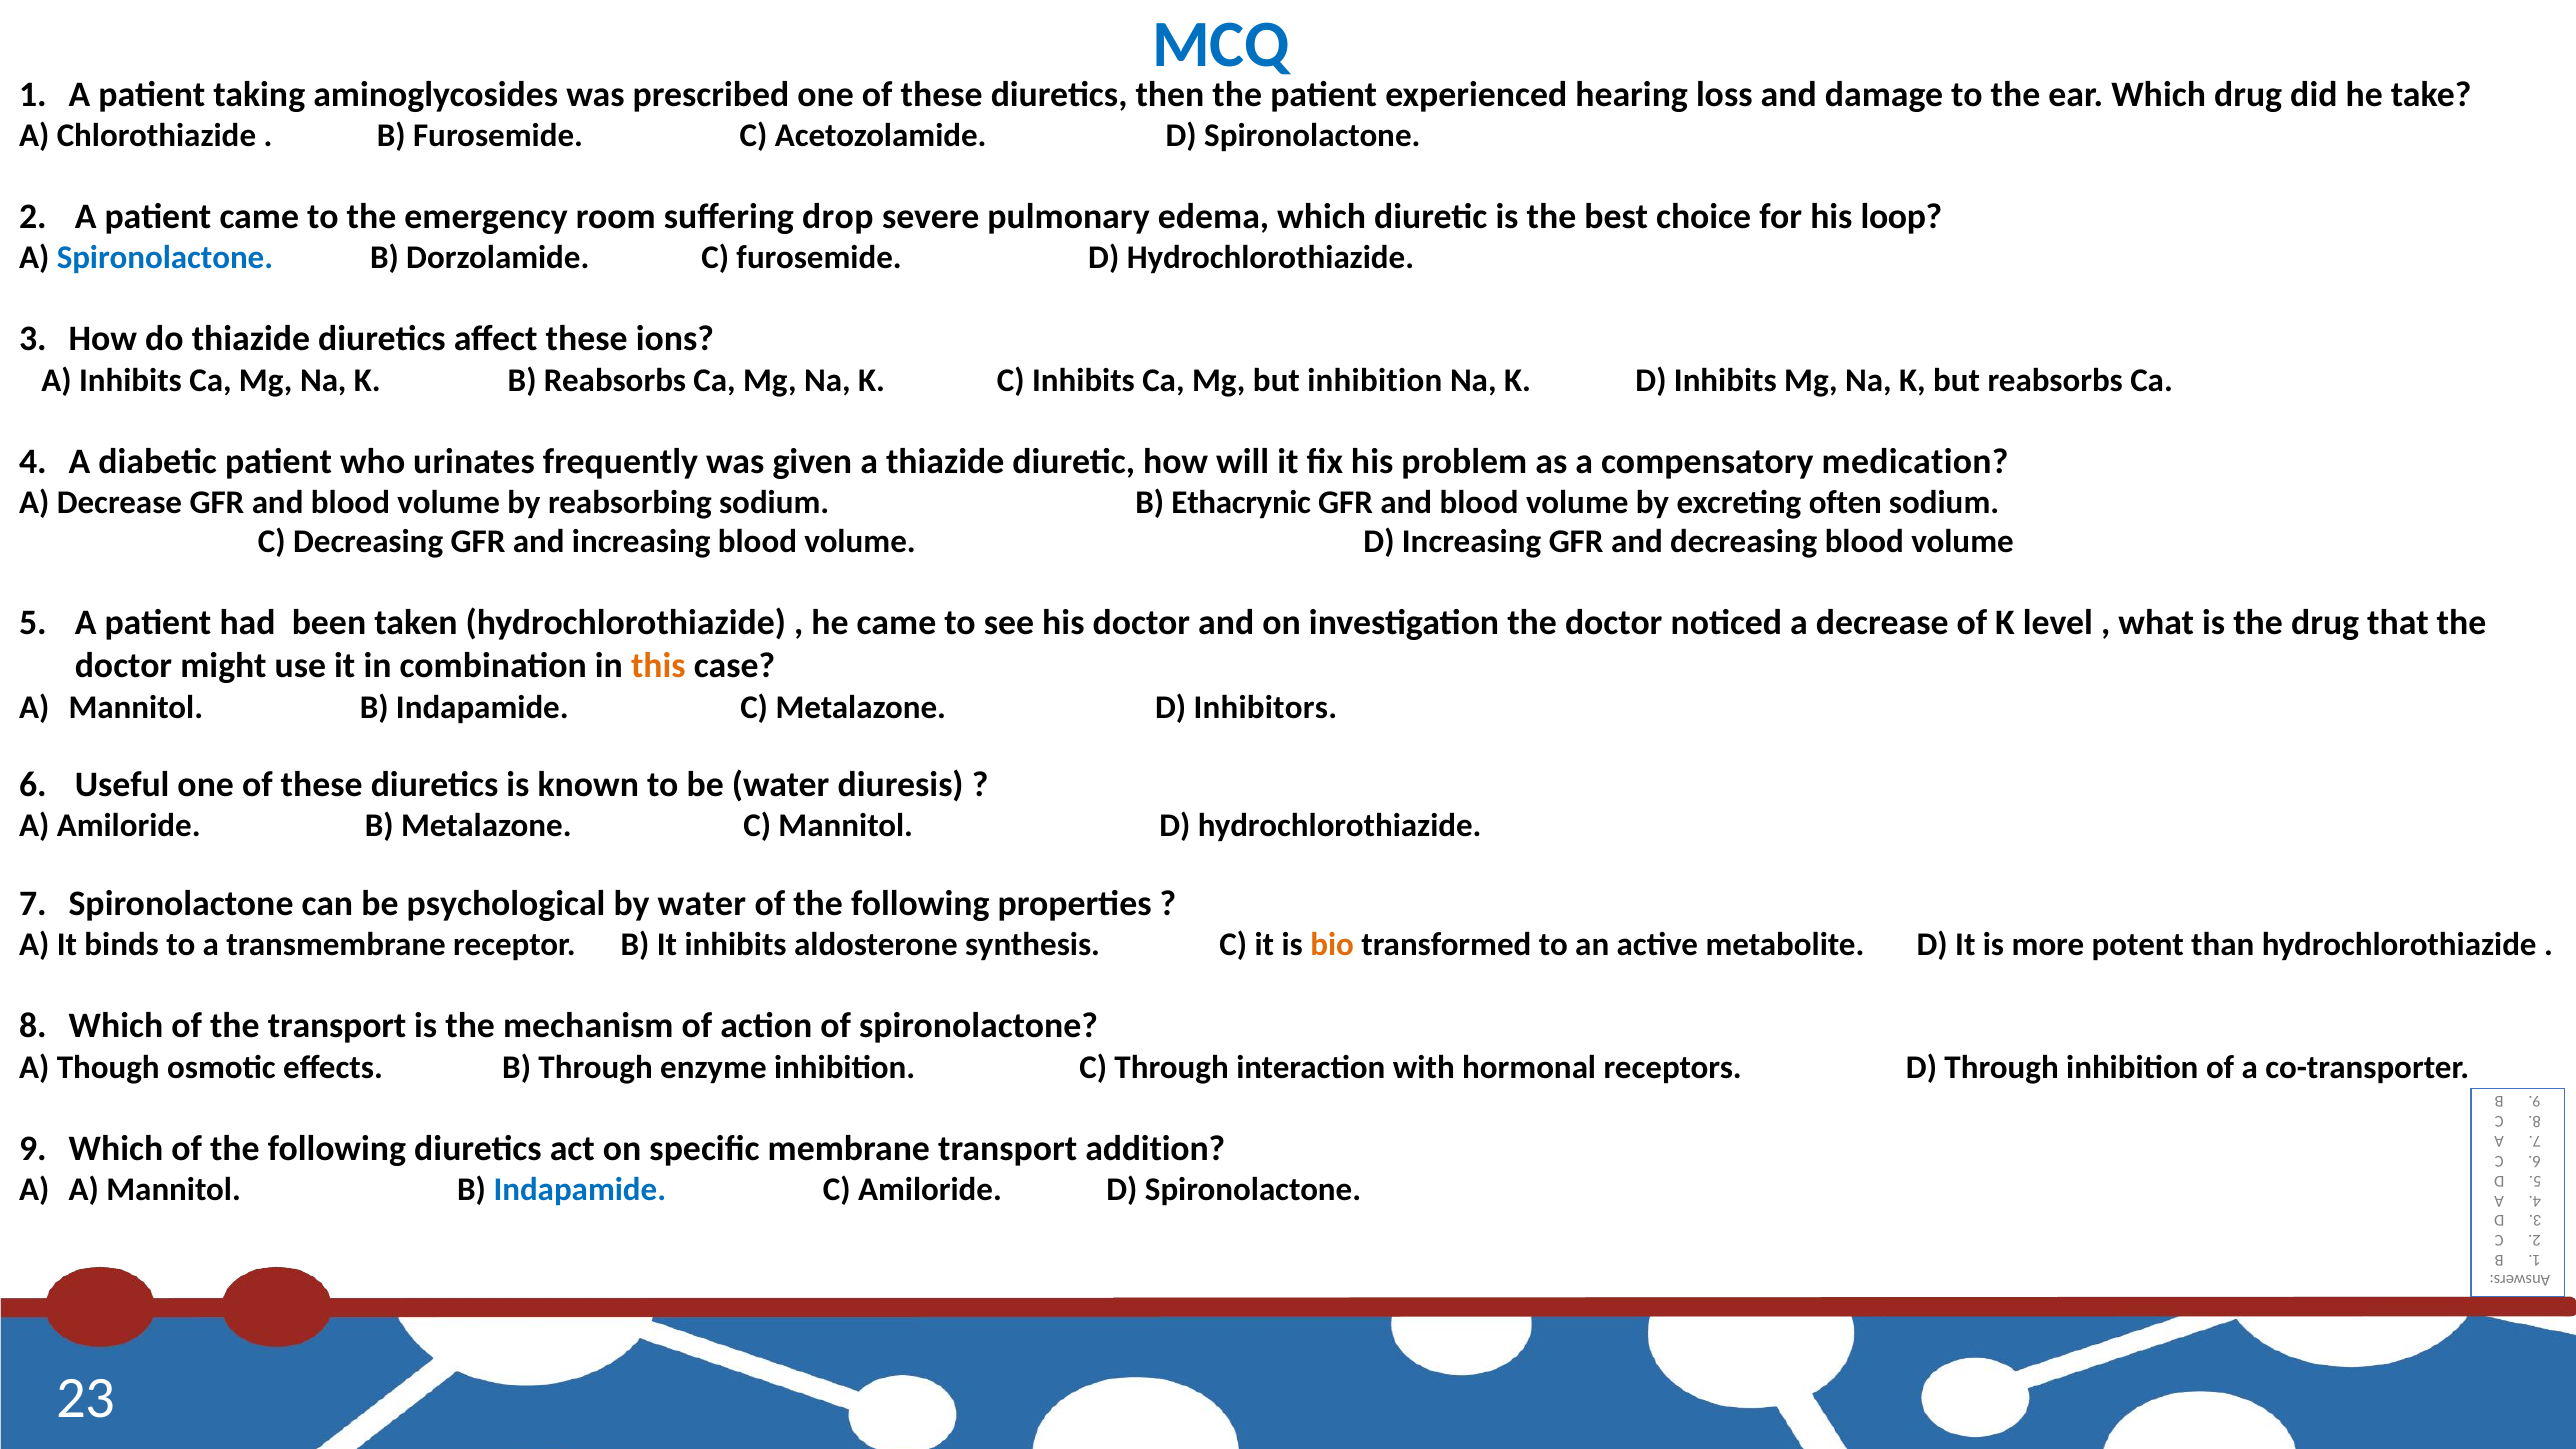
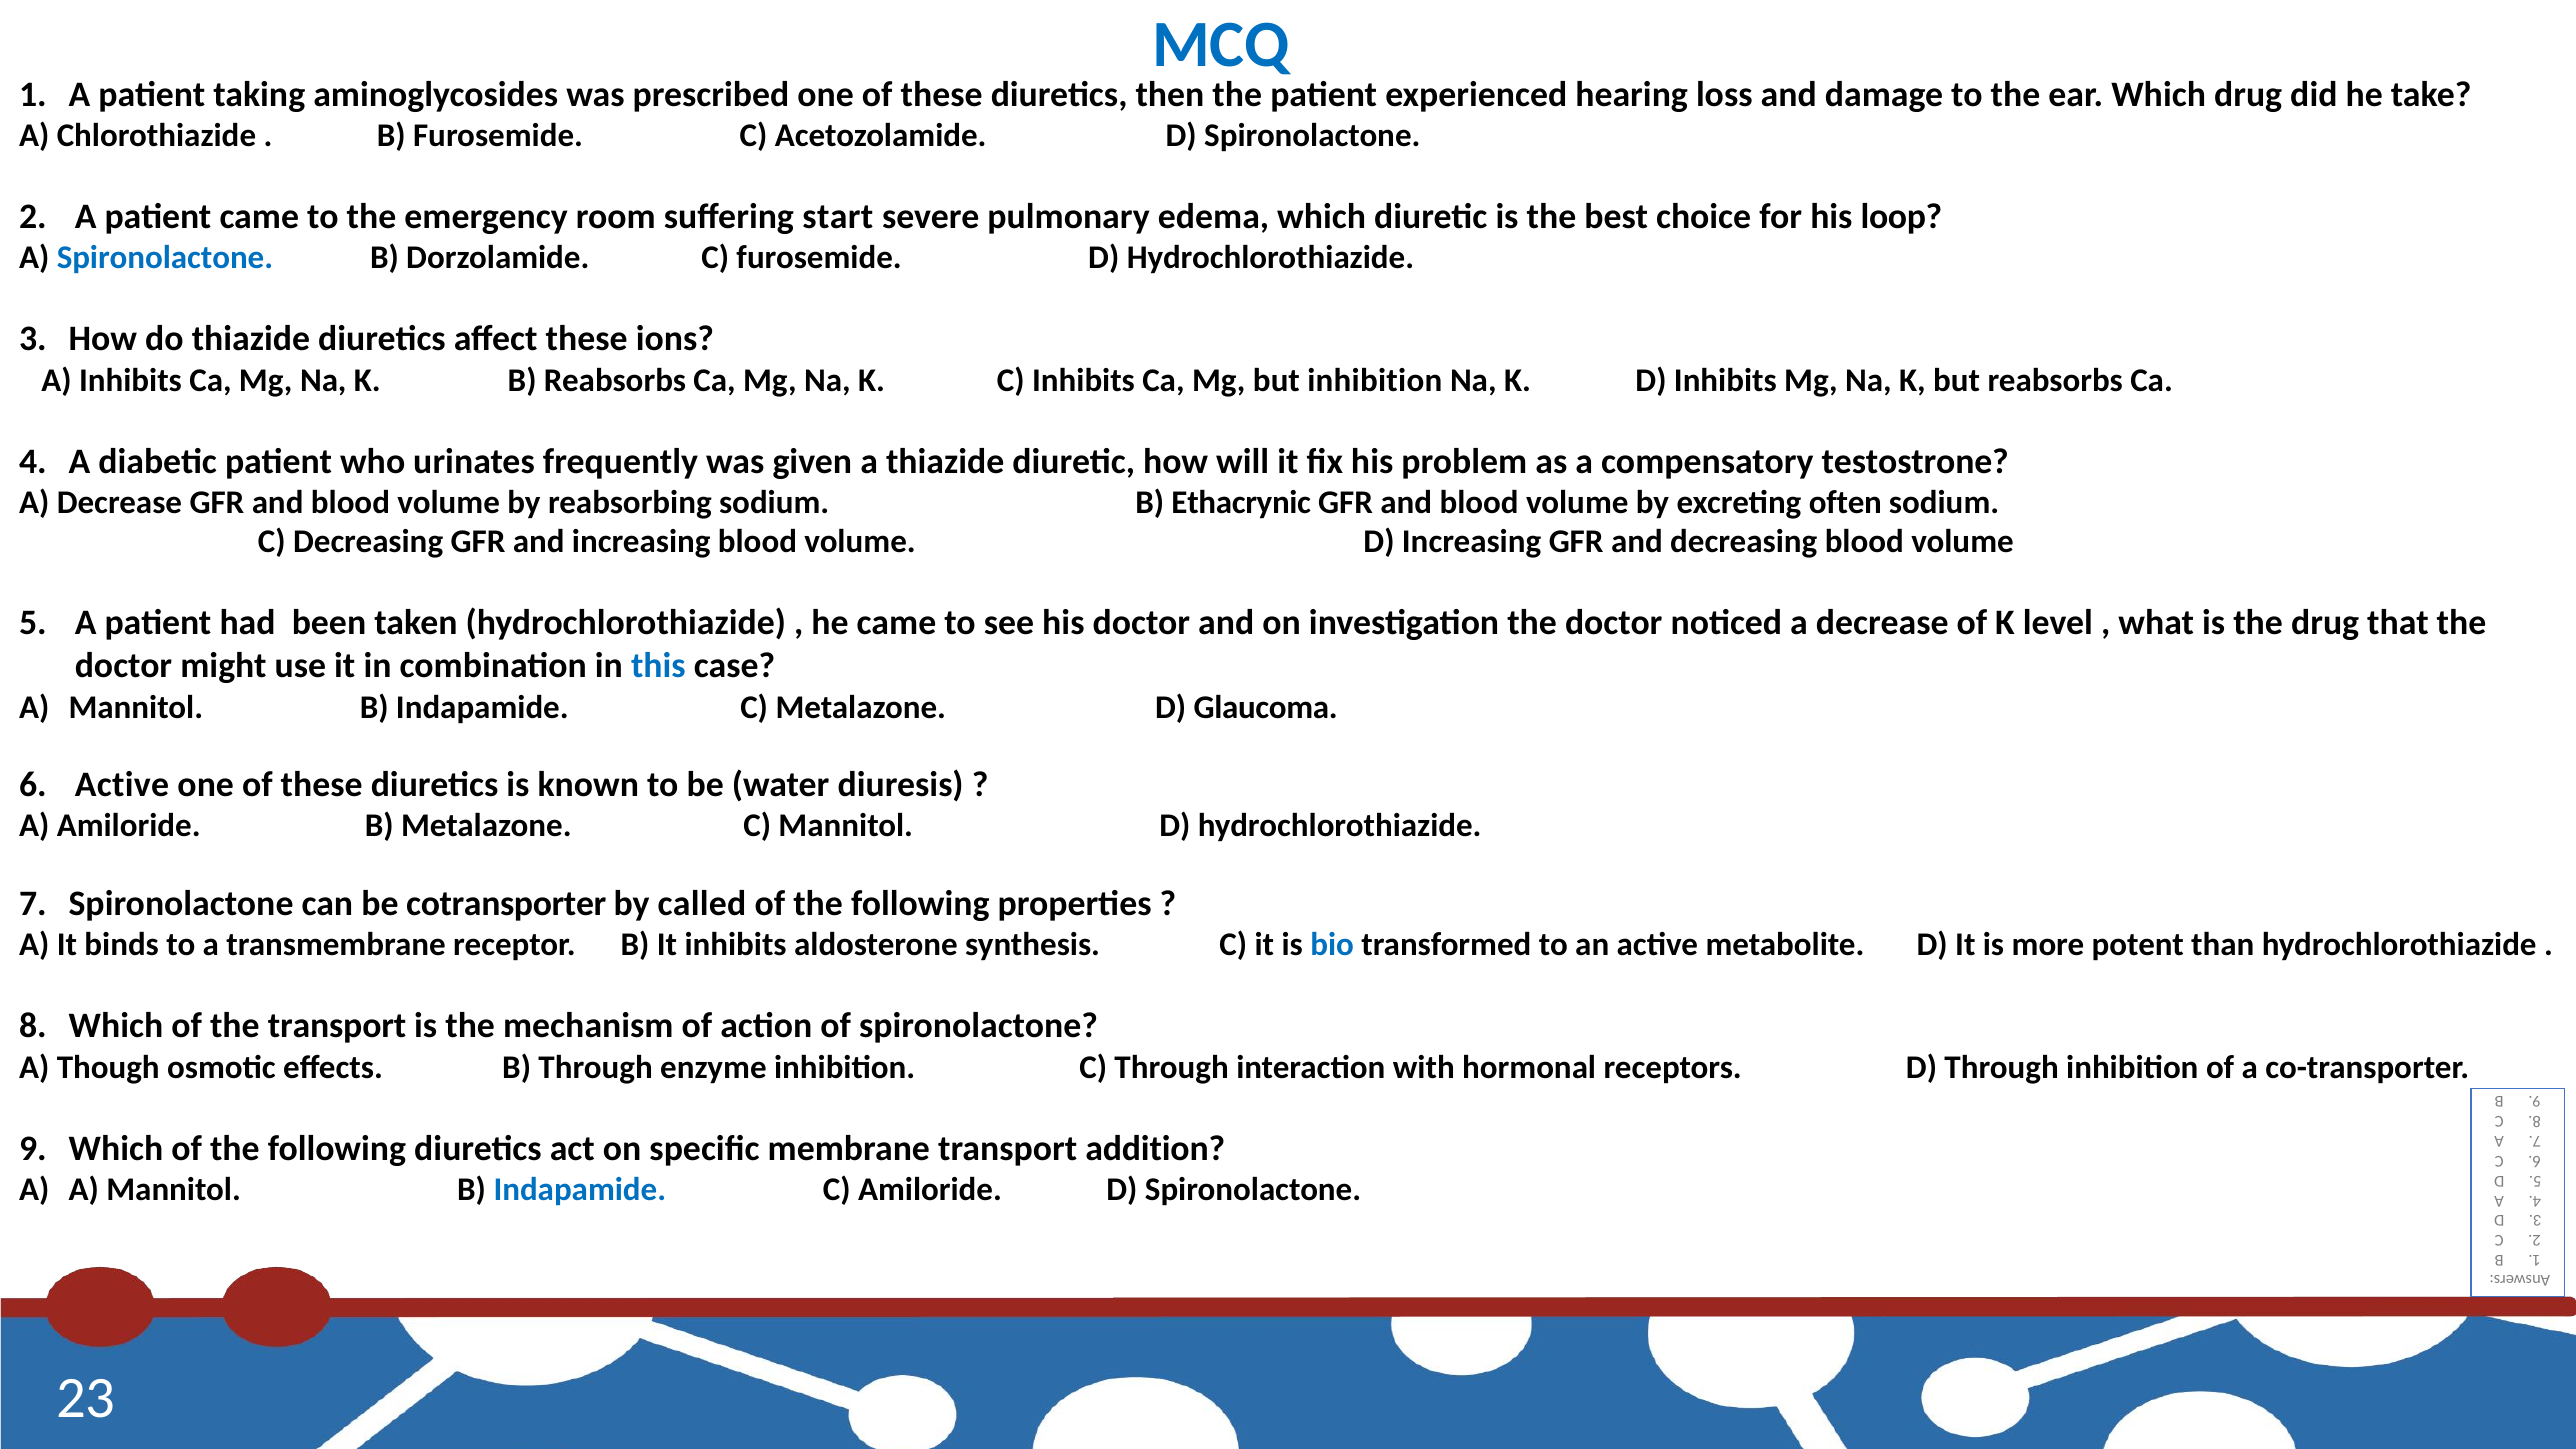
drop: drop -> start
medication: medication -> testostrone
this colour: orange -> blue
Inhibitors: Inhibitors -> Glaucoma
Useful at (122, 785): Useful -> Active
psychological: psychological -> cotransporter
by water: water -> called
bio colour: orange -> blue
